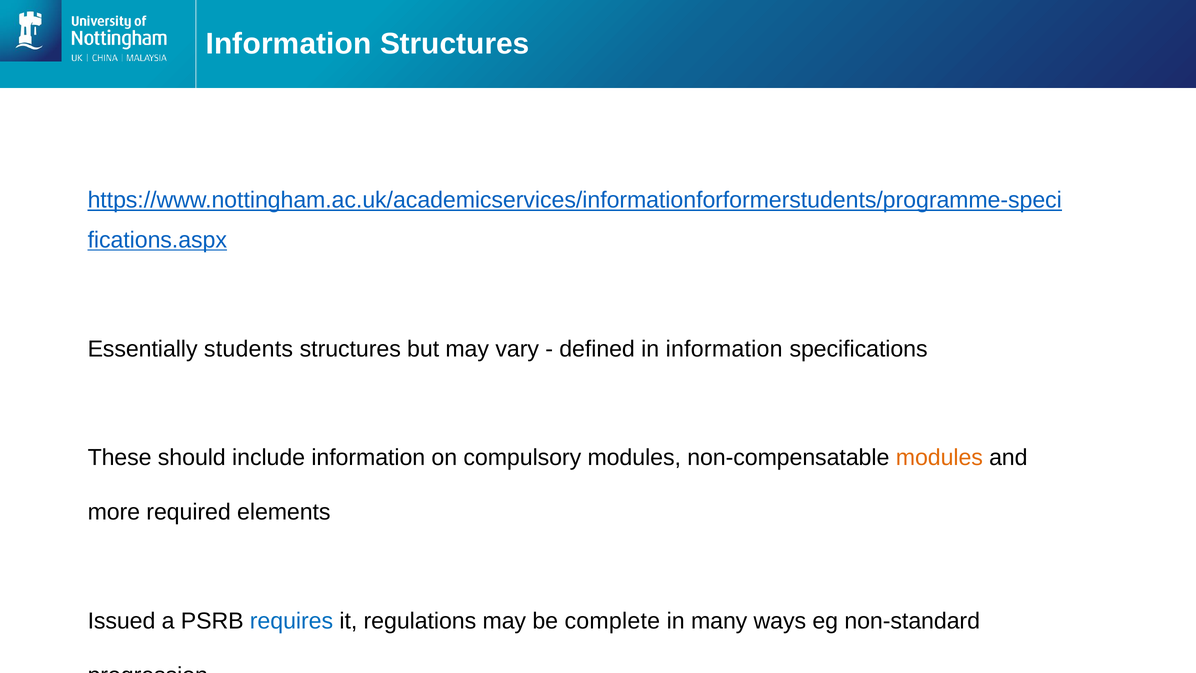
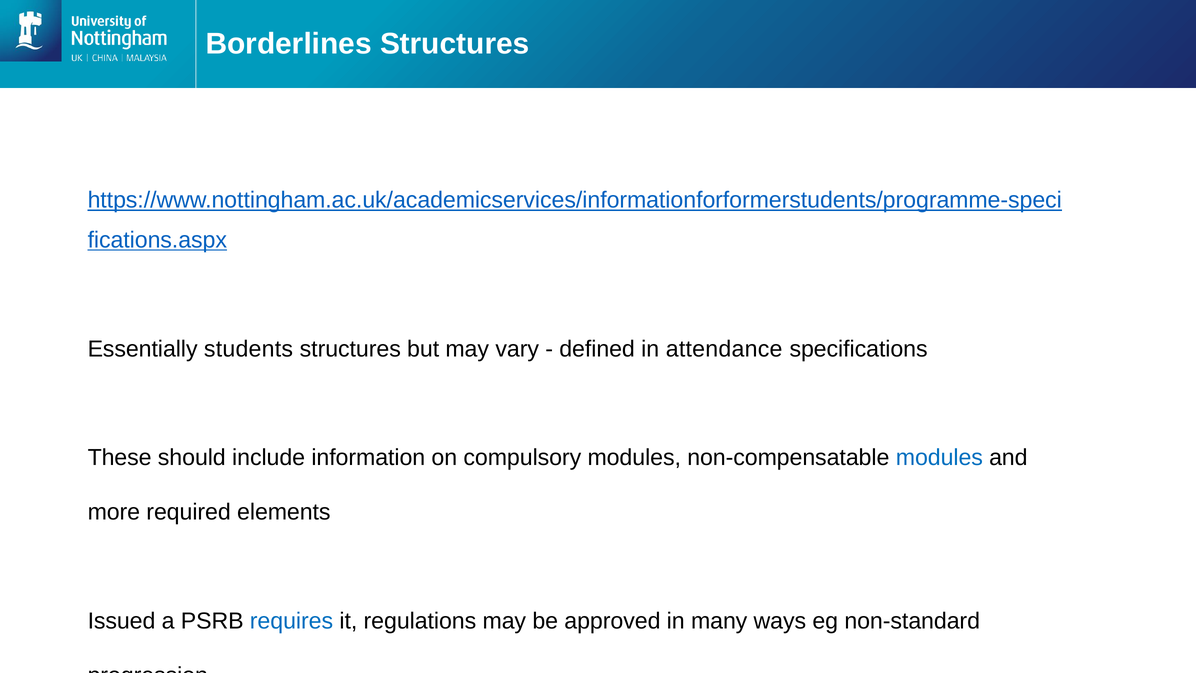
Information at (289, 44): Information -> Borderlines
in information: information -> attendance
modules at (939, 458) colour: orange -> blue
complete: complete -> approved
